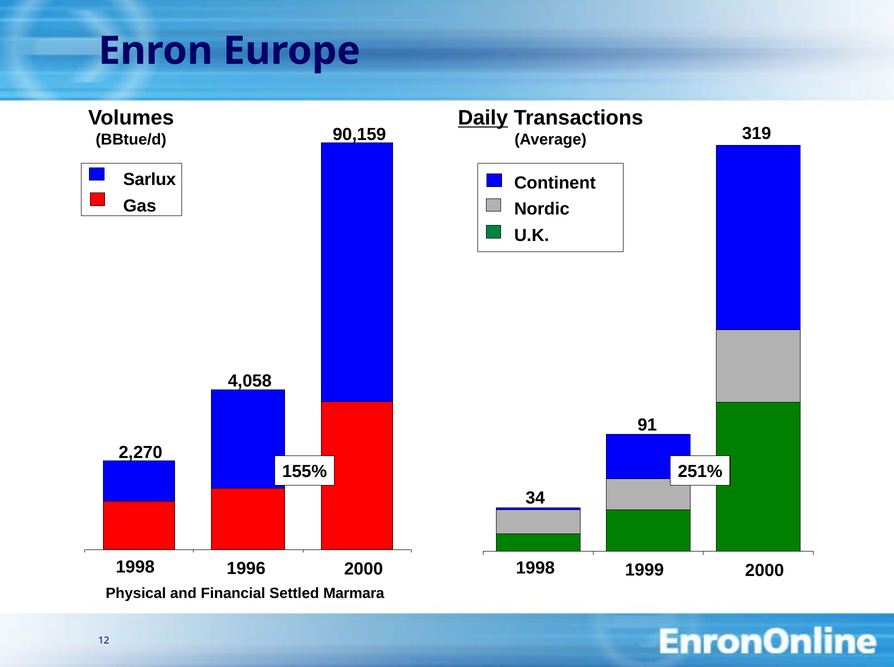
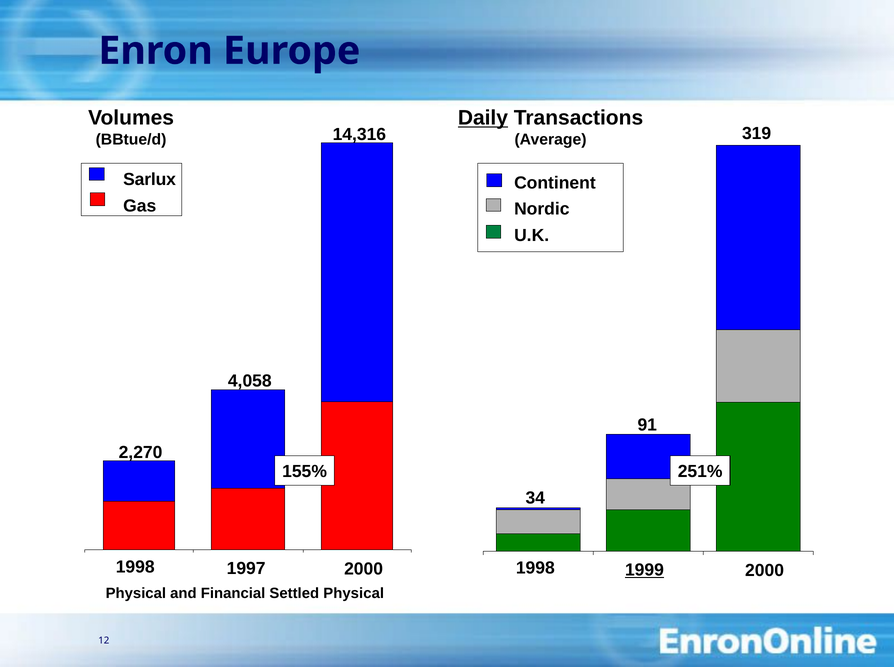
90,159: 90,159 -> 14,316
1996: 1996 -> 1997
1999 underline: none -> present
Settled Marmara: Marmara -> Physical
